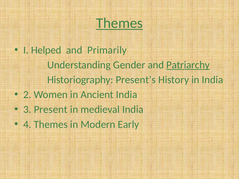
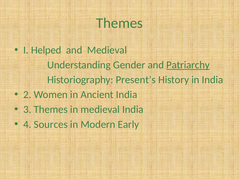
Themes at (119, 23) underline: present -> none
and Primarily: Primarily -> Medieval
3 Present: Present -> Themes
4 Themes: Themes -> Sources
